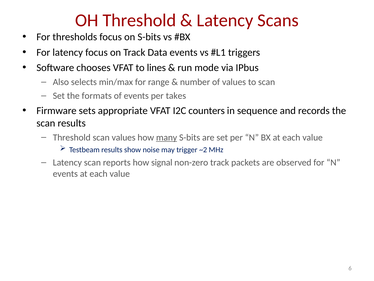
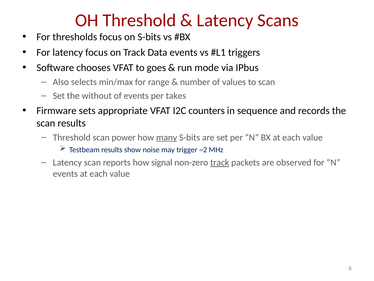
lines: lines -> goes
formats: formats -> without
scan values: values -> power
track at (220, 162) underline: none -> present
